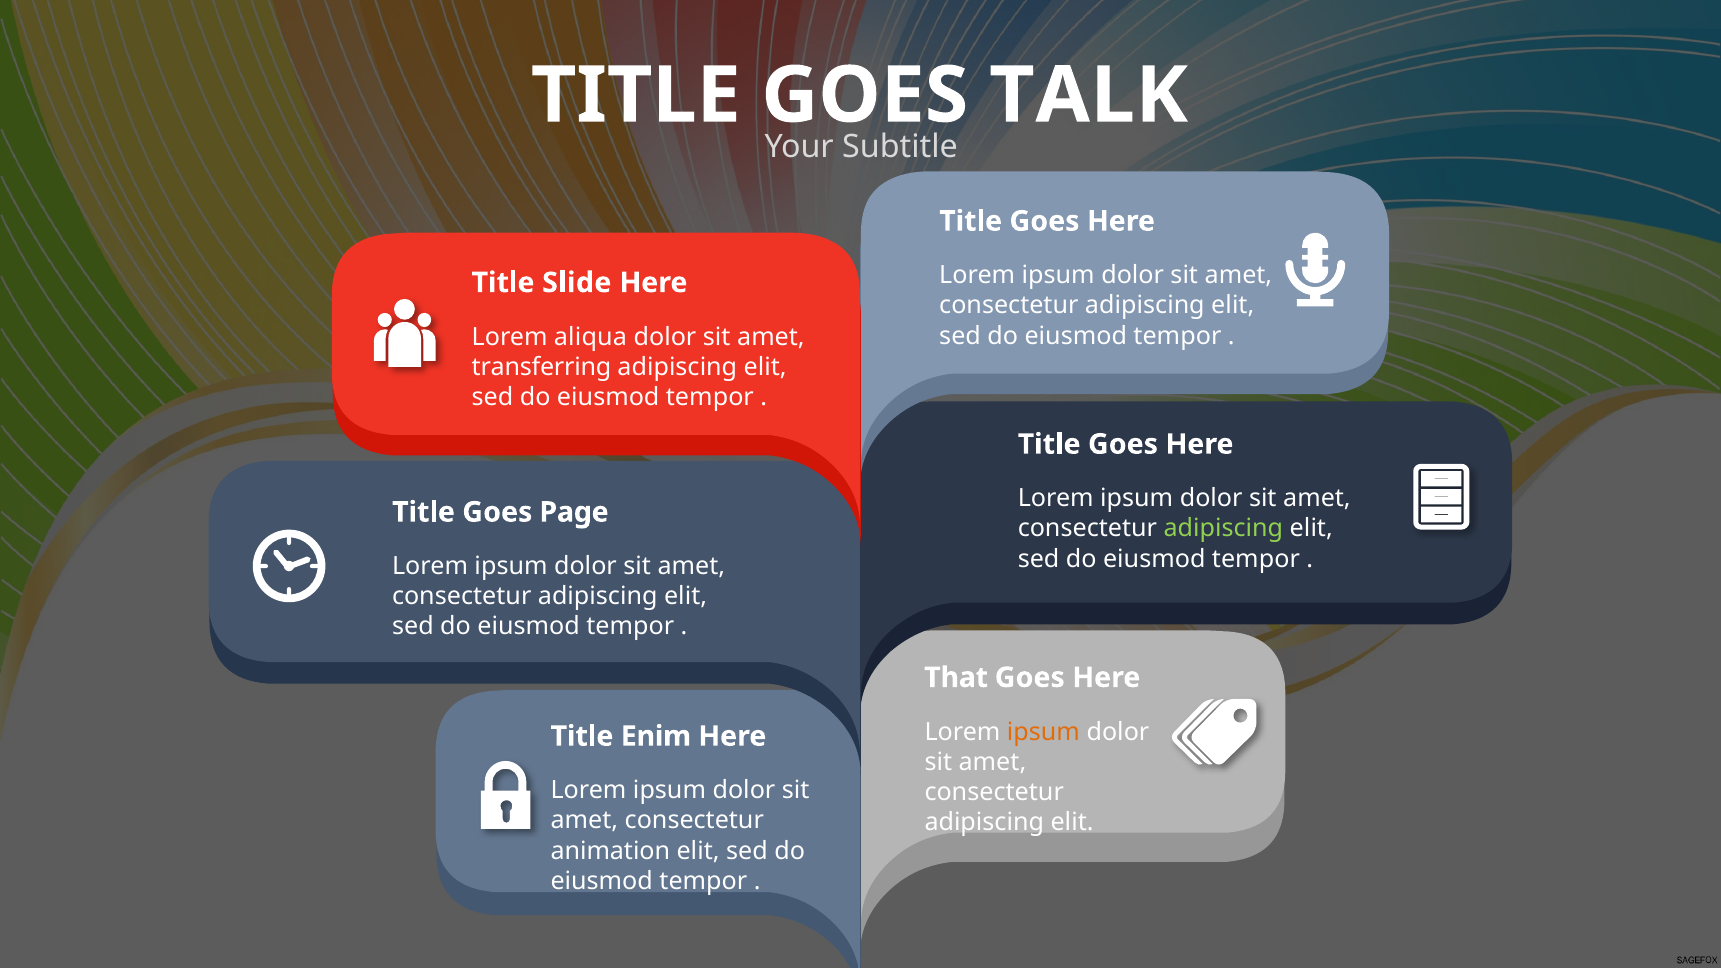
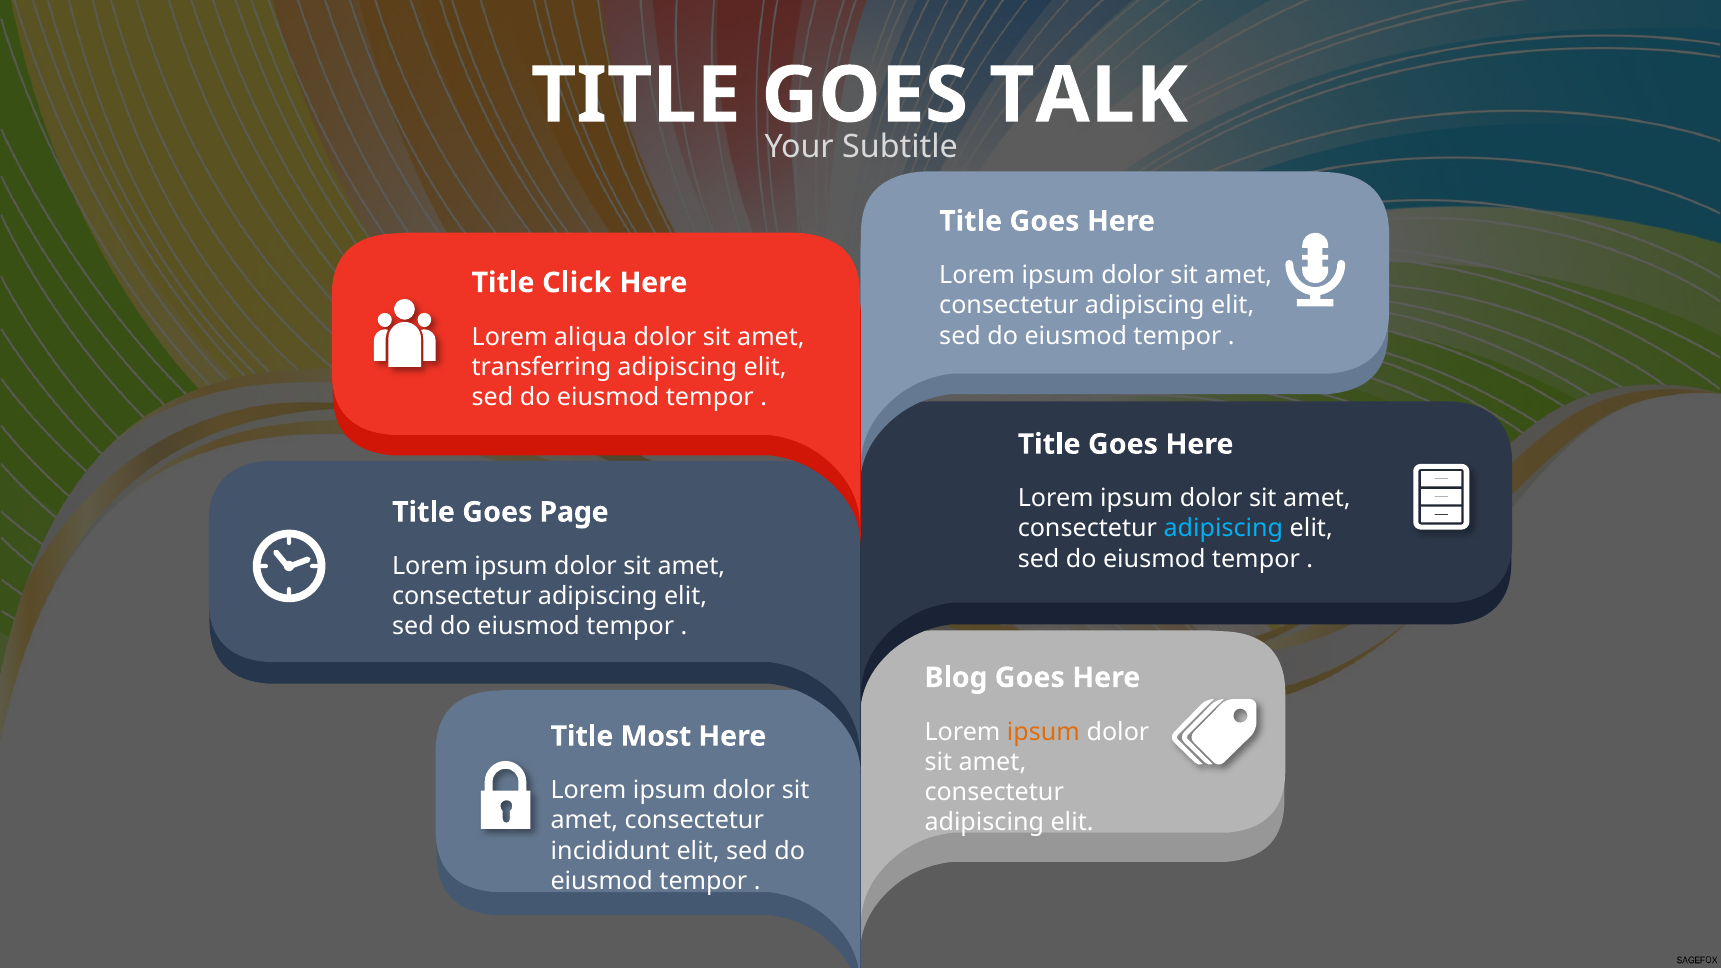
Slide: Slide -> Click
adipiscing at (1223, 529) colour: light green -> light blue
That: That -> Blog
Enim: Enim -> Most
animation: animation -> incididunt
